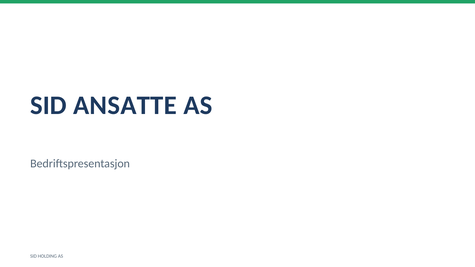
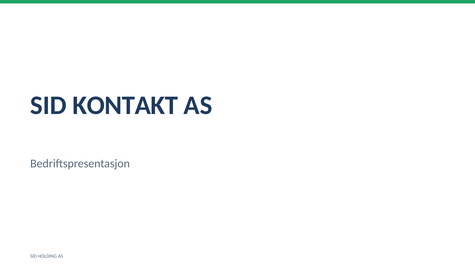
ANSATTE: ANSATTE -> KONTAKT
